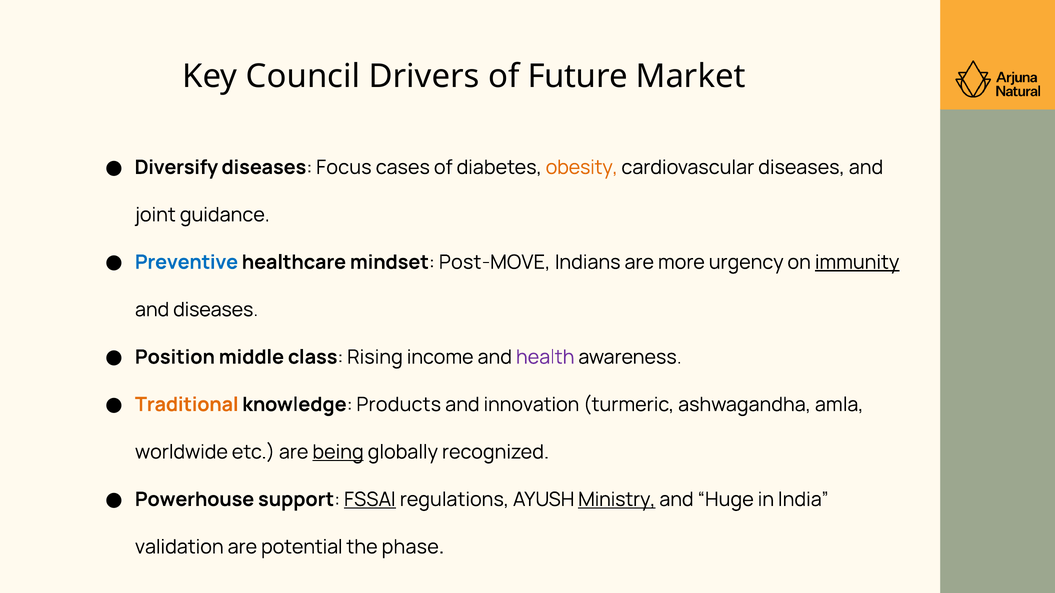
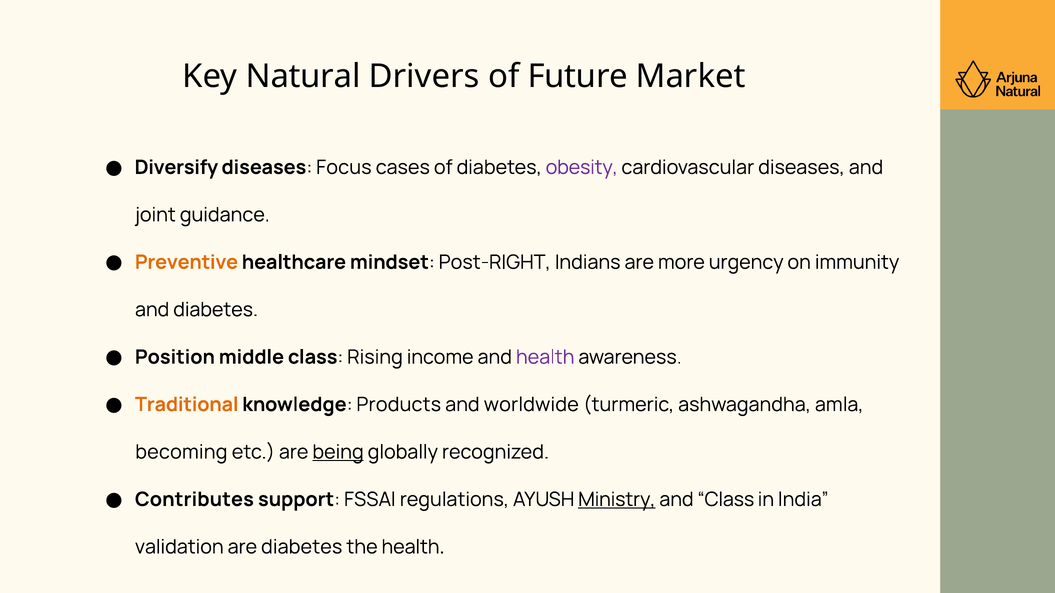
Council: Council -> Natural
obesity colour: orange -> purple
Preventive colour: blue -> orange
Post-MOVE: Post-MOVE -> Post-RIGHT
immunity underline: present -> none
and diseases: diseases -> diabetes
innovation: innovation -> worldwide
worldwide: worldwide -> becoming
Powerhouse: Powerhouse -> Contributes
FSSAI underline: present -> none
and Huge: Huge -> Class
are potential: potential -> diabetes
the phase: phase -> health
